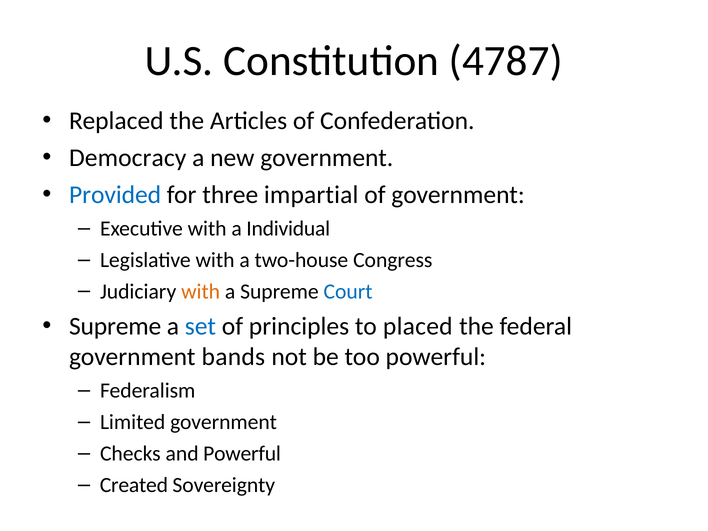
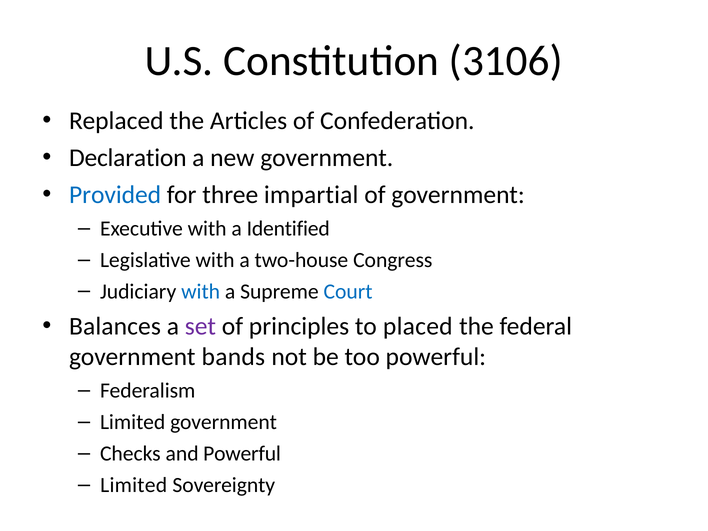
4787: 4787 -> 3106
Democracy: Democracy -> Declaration
Individual: Individual -> Identified
with at (201, 291) colour: orange -> blue
Supreme at (115, 326): Supreme -> Balances
set colour: blue -> purple
Created at (134, 485): Created -> Limited
